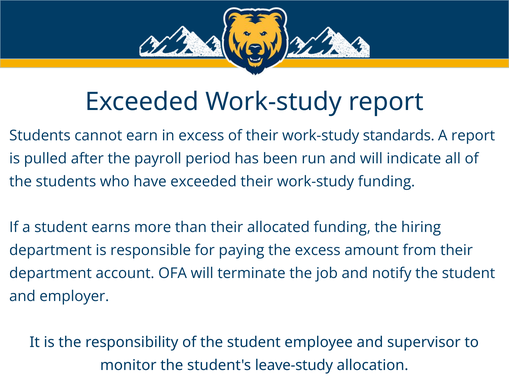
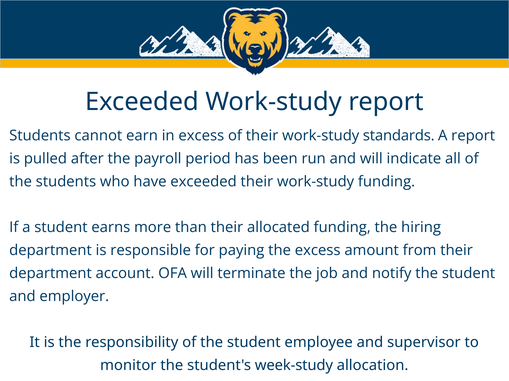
leave-study: leave-study -> week-study
